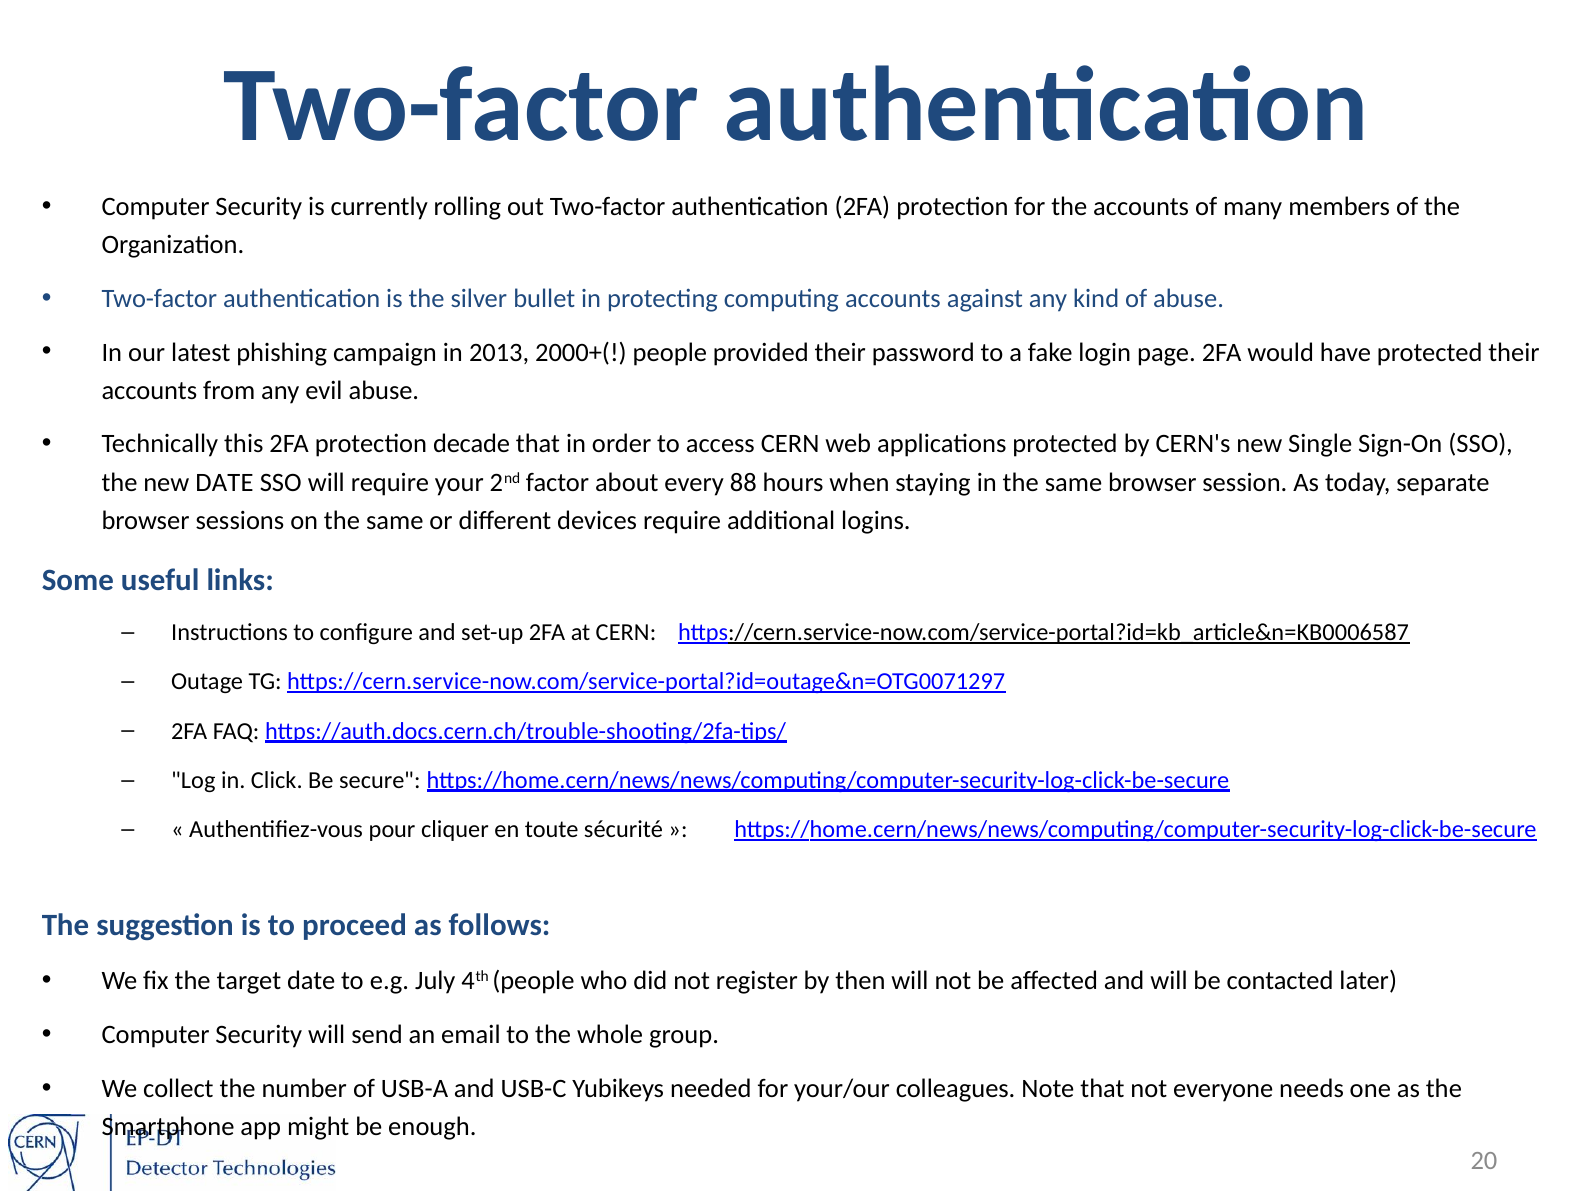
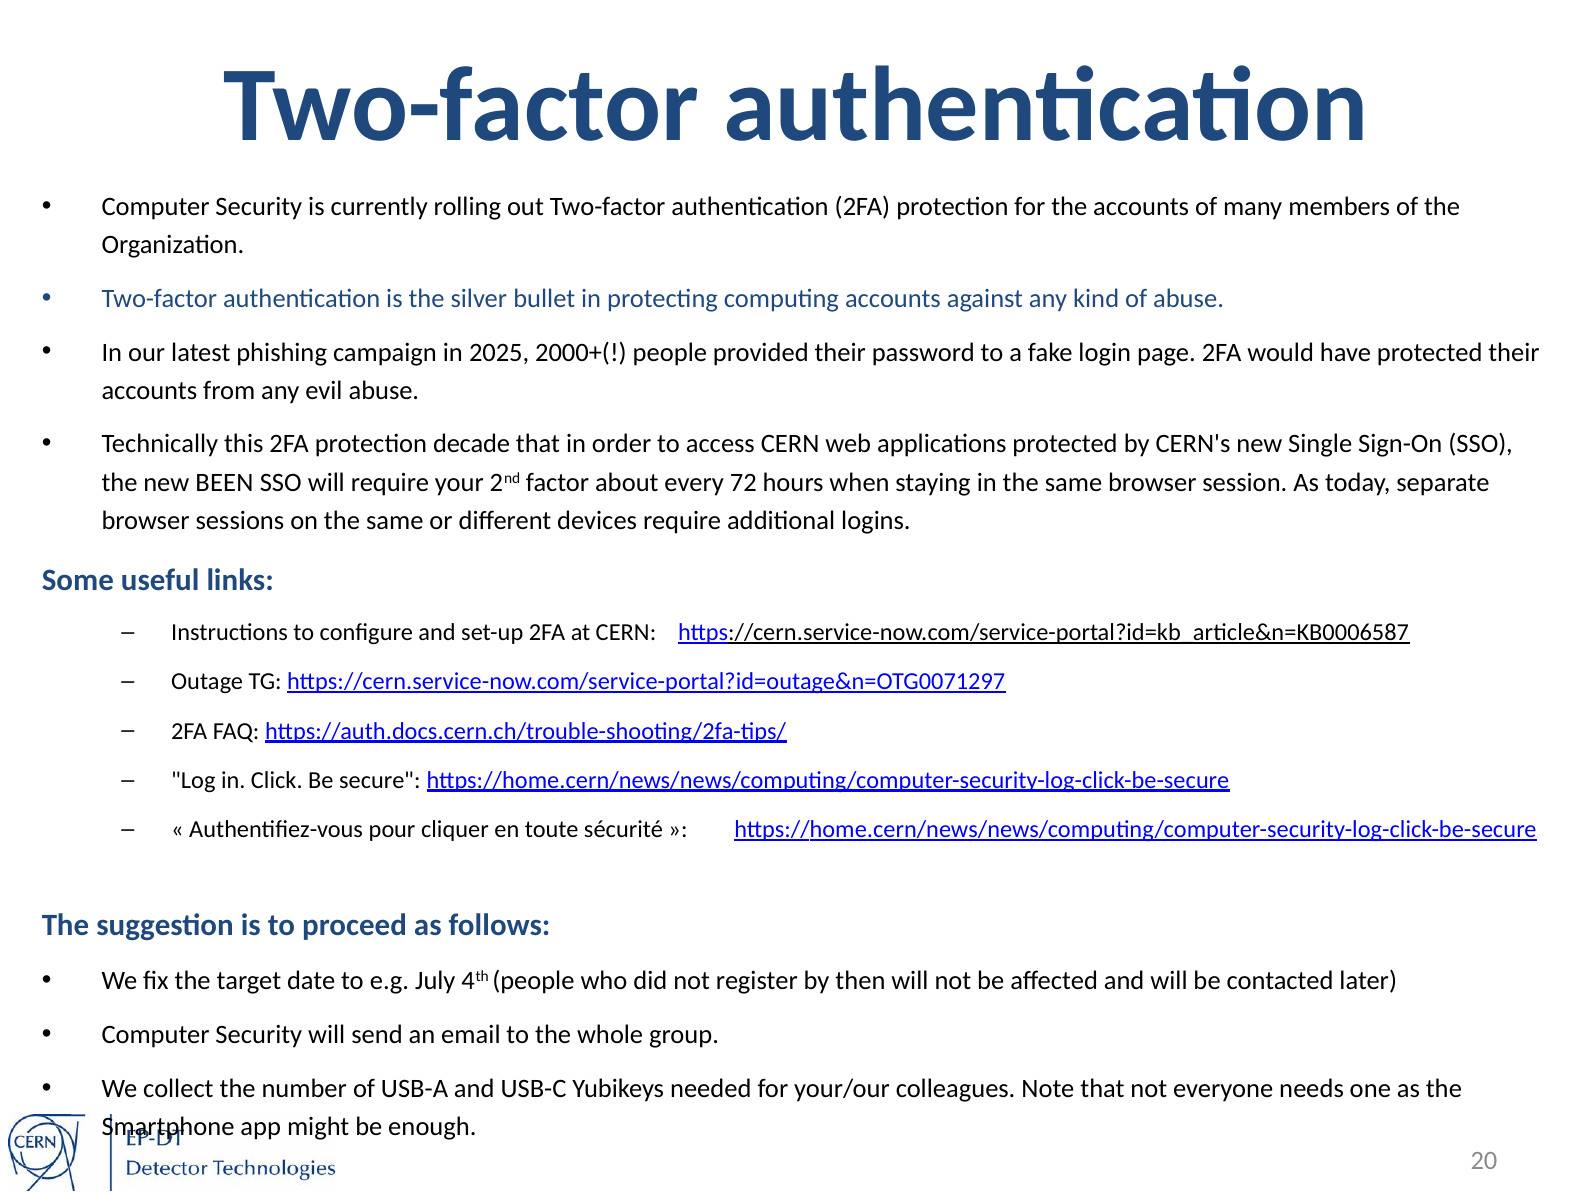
2013: 2013 -> 2025
new DATE: DATE -> BEEN
88: 88 -> 72
